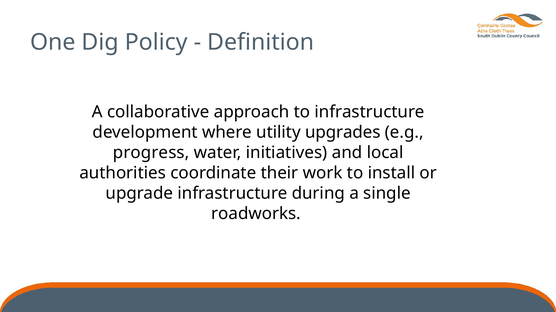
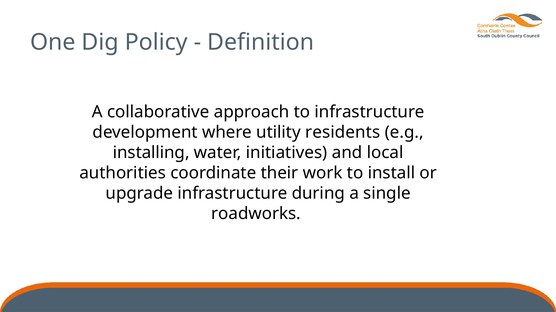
upgrades: upgrades -> residents
progress: progress -> installing
